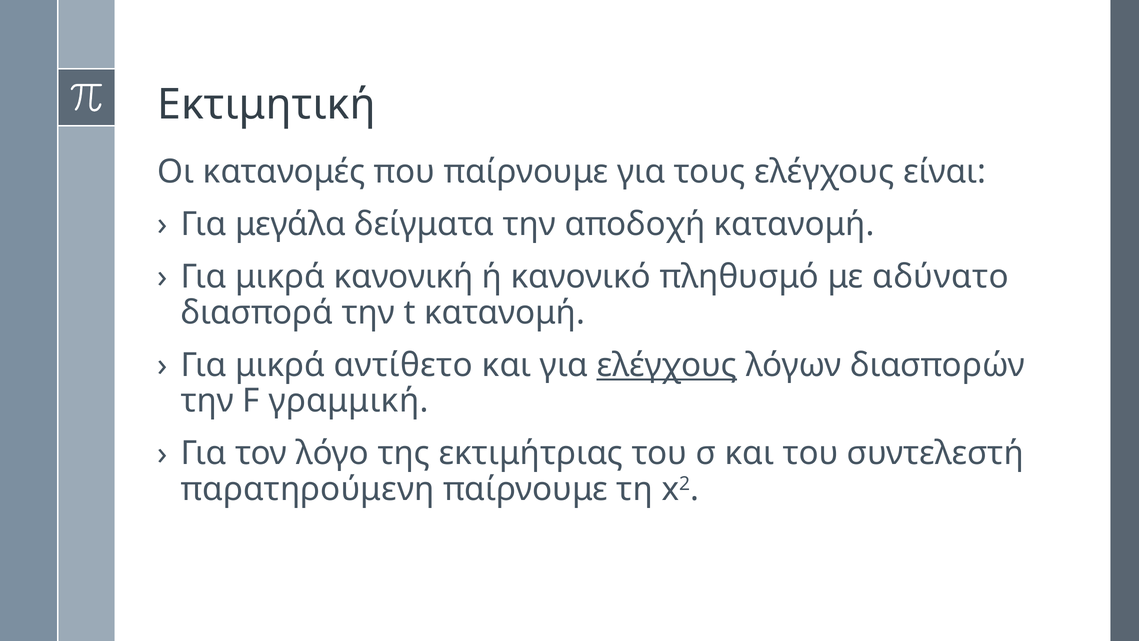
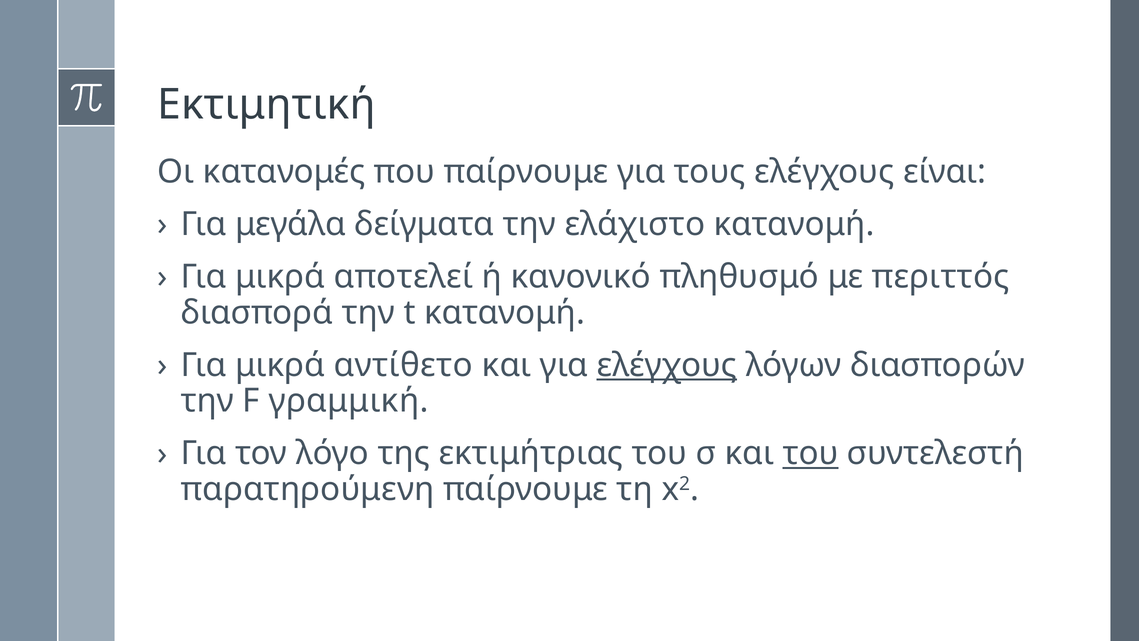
αποδοχή: αποδοχή -> ελάχιστο
κανονική: κανονική -> αποτελεί
αδύνατο: αδύνατο -> περιττός
του at (811, 453) underline: none -> present
